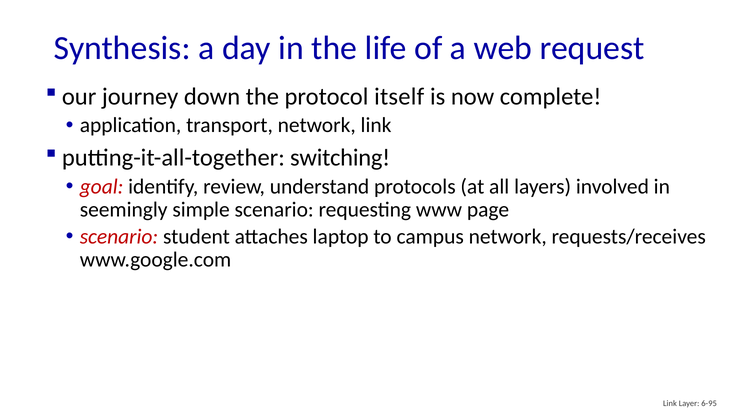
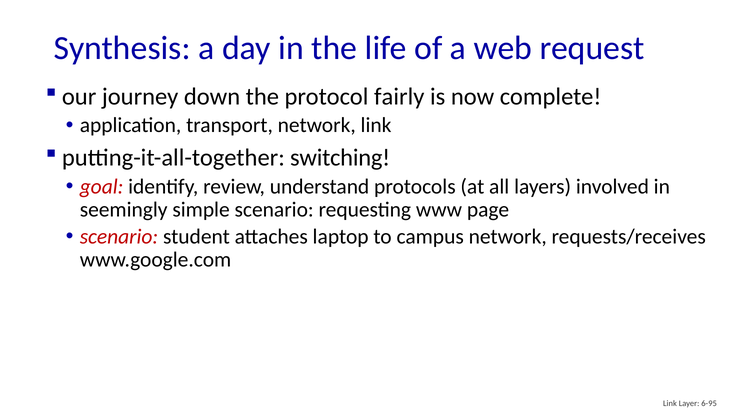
itself: itself -> fairly
